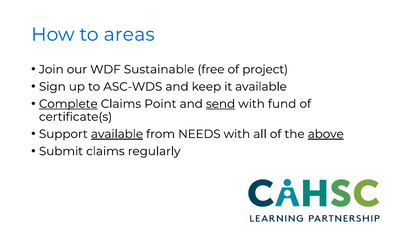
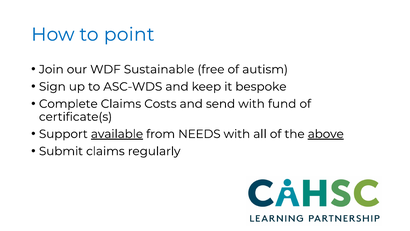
areas: areas -> point
project: project -> autism
it available: available -> bespoke
Complete underline: present -> none
Point: Point -> Costs
send underline: present -> none
